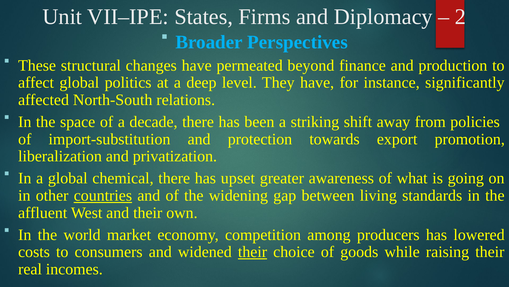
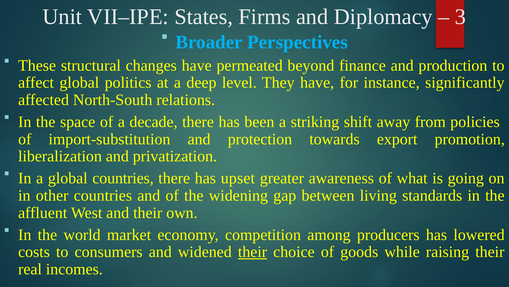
2: 2 -> 3
global chemical: chemical -> countries
countries at (103, 195) underline: present -> none
